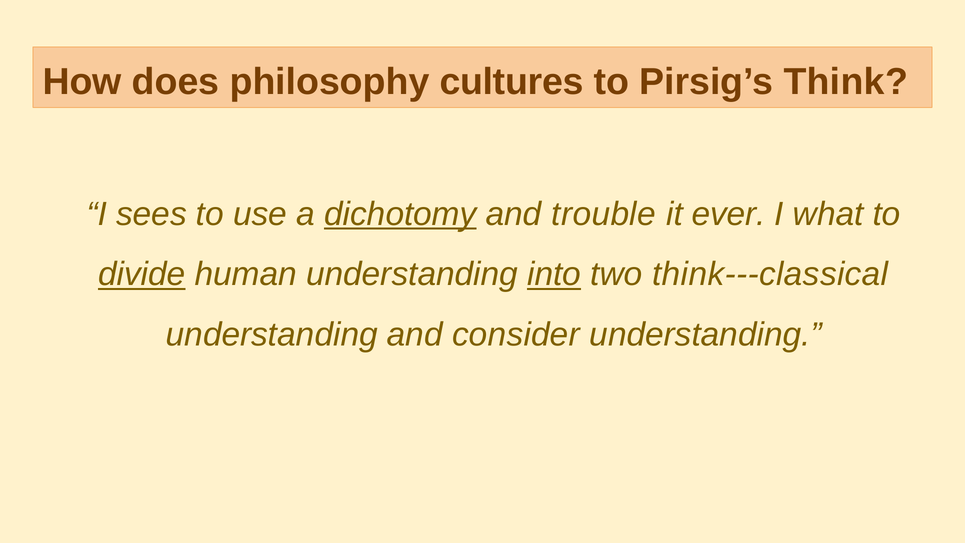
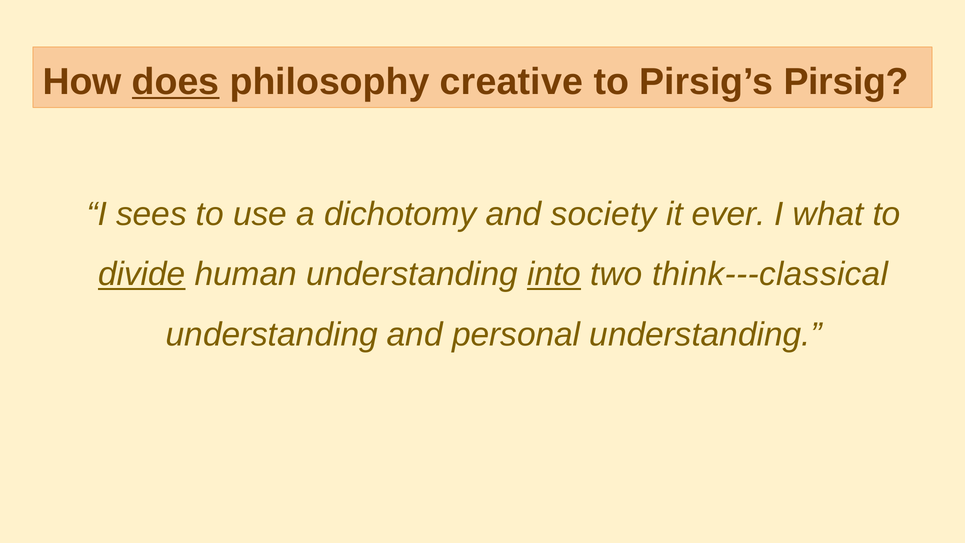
does underline: none -> present
cultures: cultures -> creative
Think: Think -> Pirsig
dichotomy underline: present -> none
trouble: trouble -> society
consider: consider -> personal
